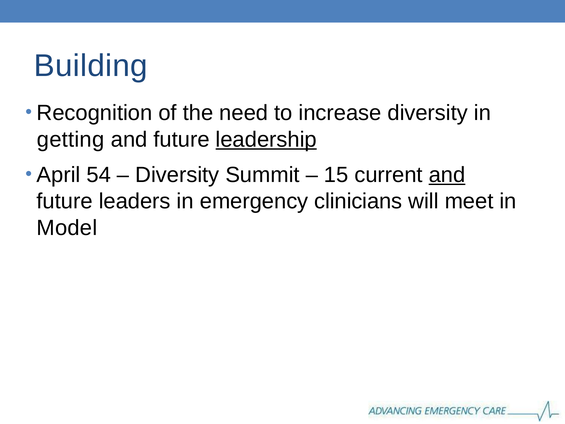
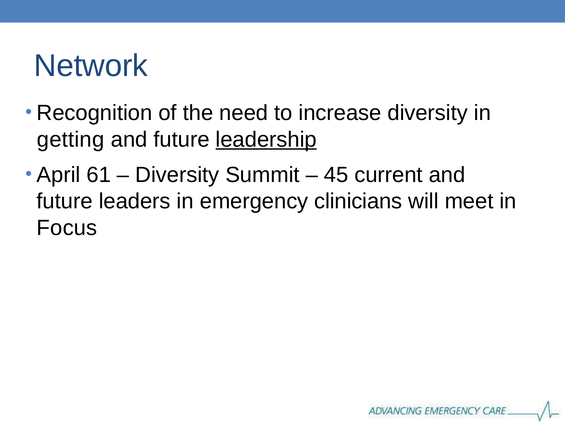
Building: Building -> Network
54: 54 -> 61
15: 15 -> 45
and at (447, 175) underline: present -> none
Model: Model -> Focus
